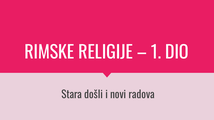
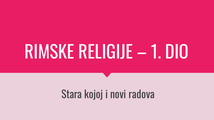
došli: došli -> kojoj
